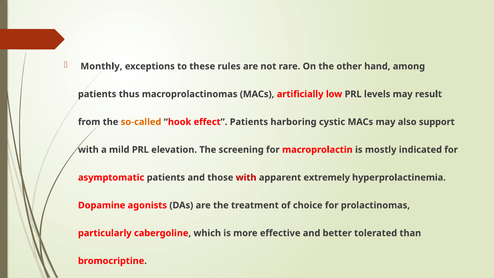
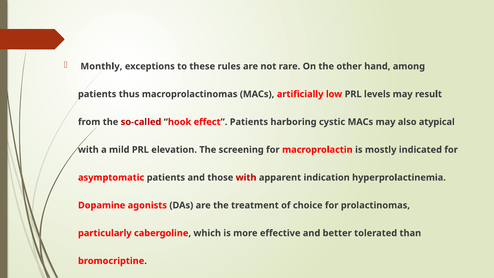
so-called colour: orange -> red
support: support -> atypical
extremely: extremely -> indication
